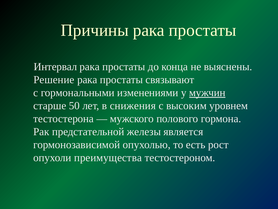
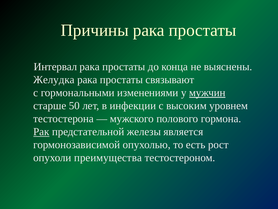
Решение: Решение -> Желудка
снижения: снижения -> инфекции
Рак underline: none -> present
